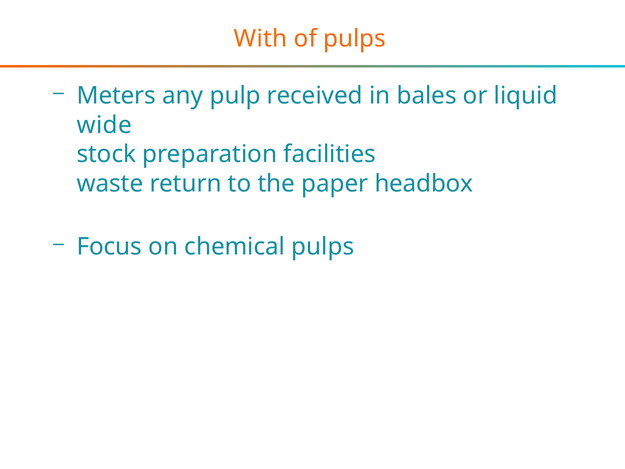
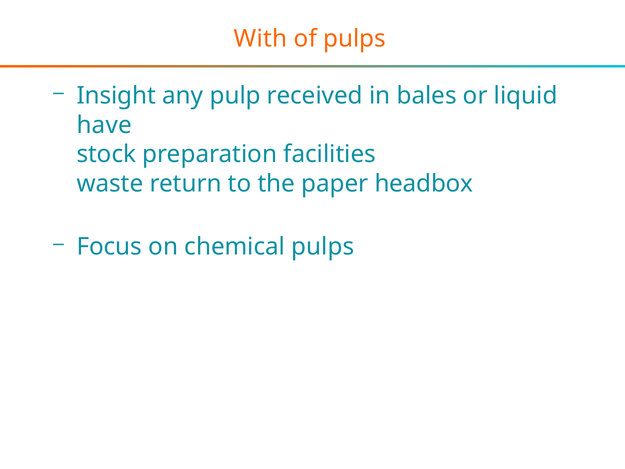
Meters: Meters -> Insight
wide: wide -> have
